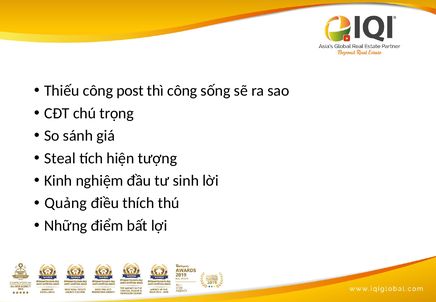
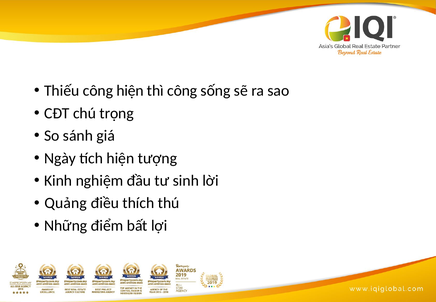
công post: post -> hiện
Steal: Steal -> Ngày
